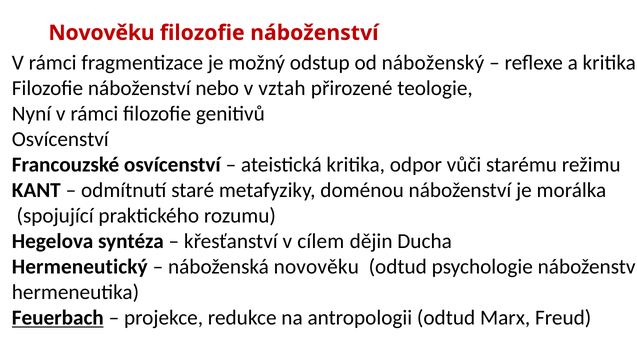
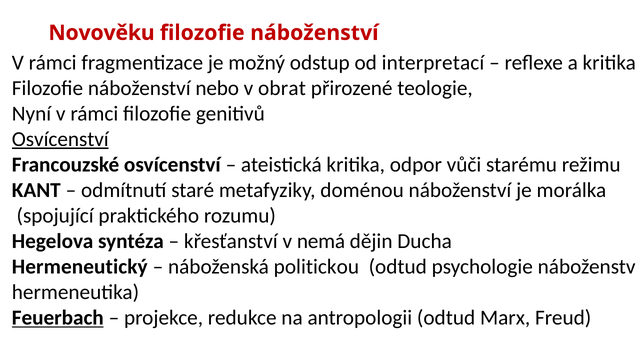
náboženský: náboženský -> interpretací
vztah: vztah -> obrat
Osvícenství at (60, 139) underline: none -> present
cílem: cílem -> nemá
náboženská novověku: novověku -> politickou
